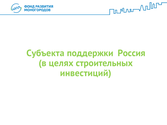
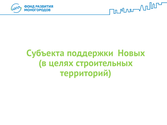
Россия: Россия -> Новых
инвестиций: инвестиций -> территорий
